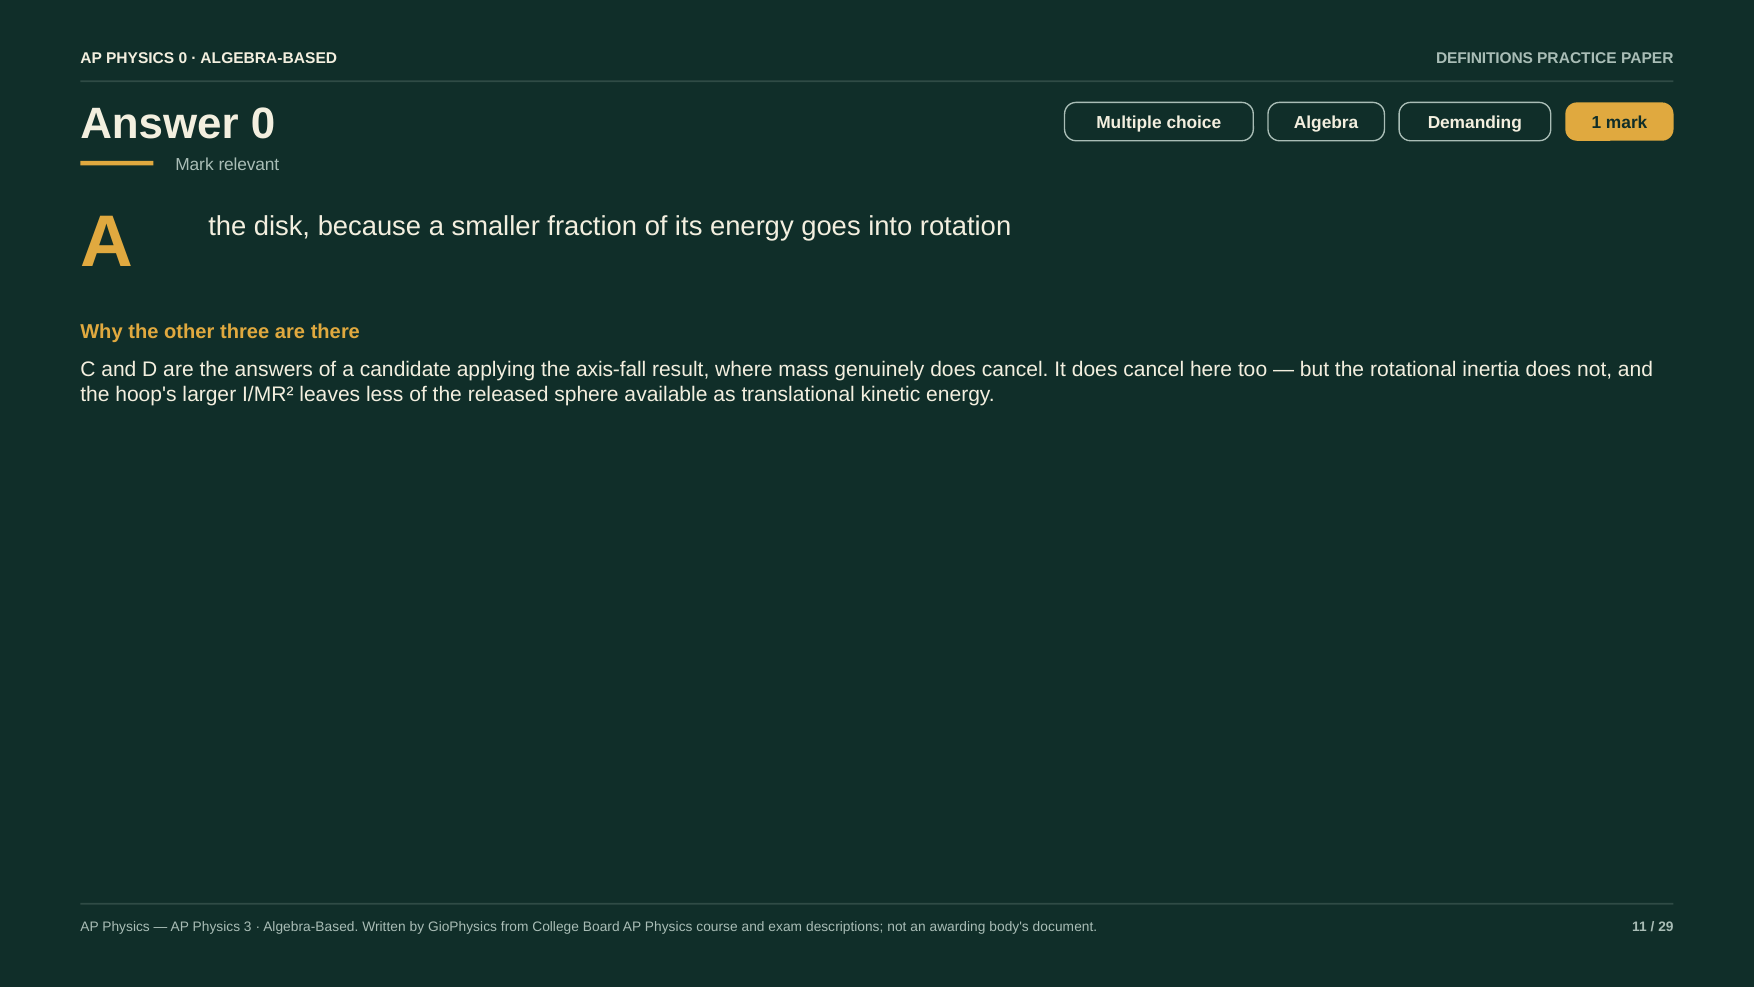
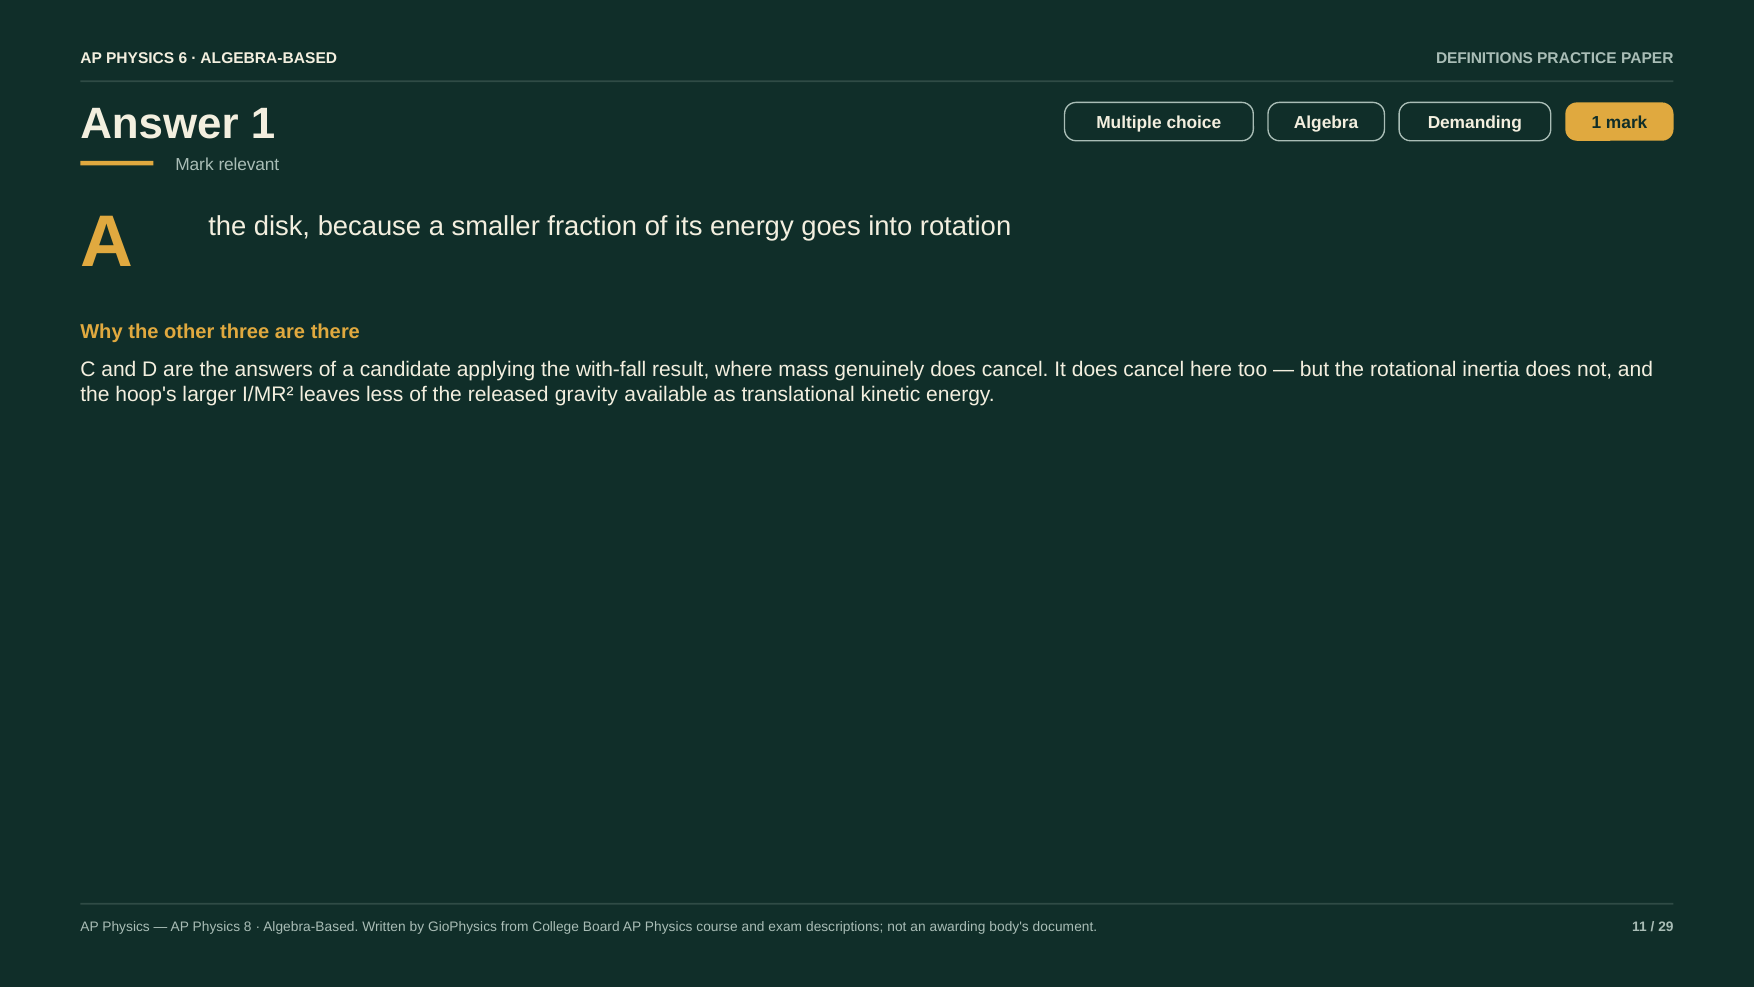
PHYSICS 0: 0 -> 6
Answer 0: 0 -> 1
axis-fall: axis-fall -> with-fall
sphere: sphere -> gravity
3: 3 -> 8
